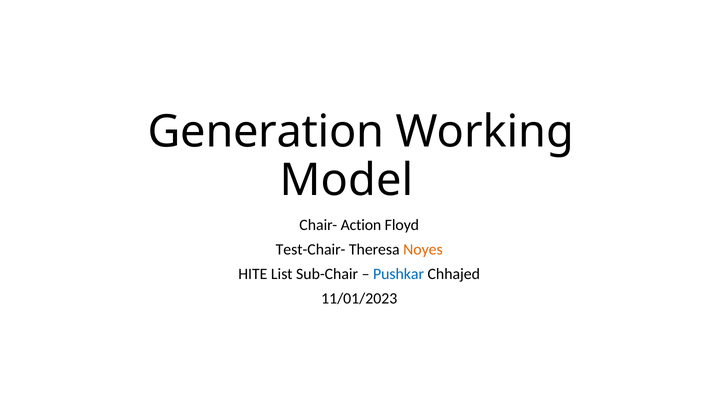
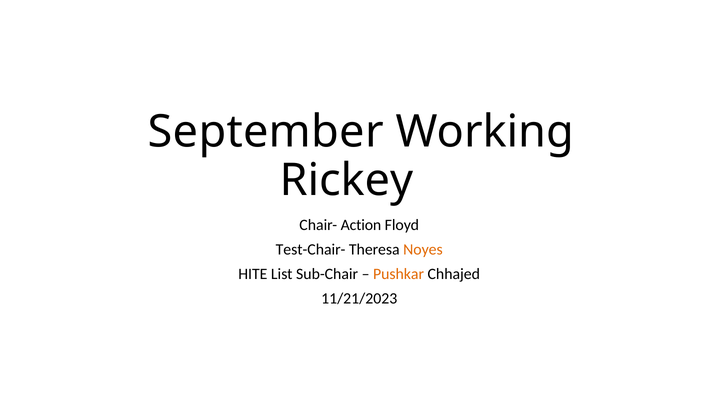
Generation: Generation -> September
Model: Model -> Rickey
Pushkar colour: blue -> orange
11/01/2023: 11/01/2023 -> 11/21/2023
